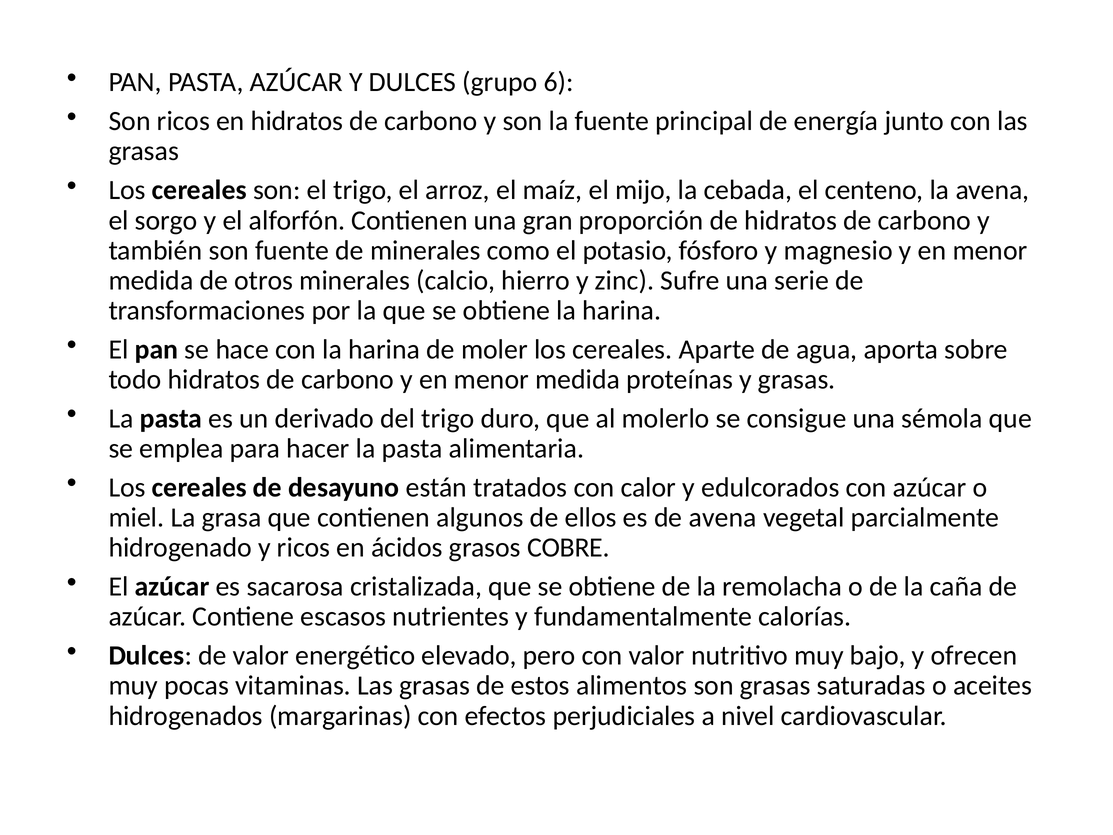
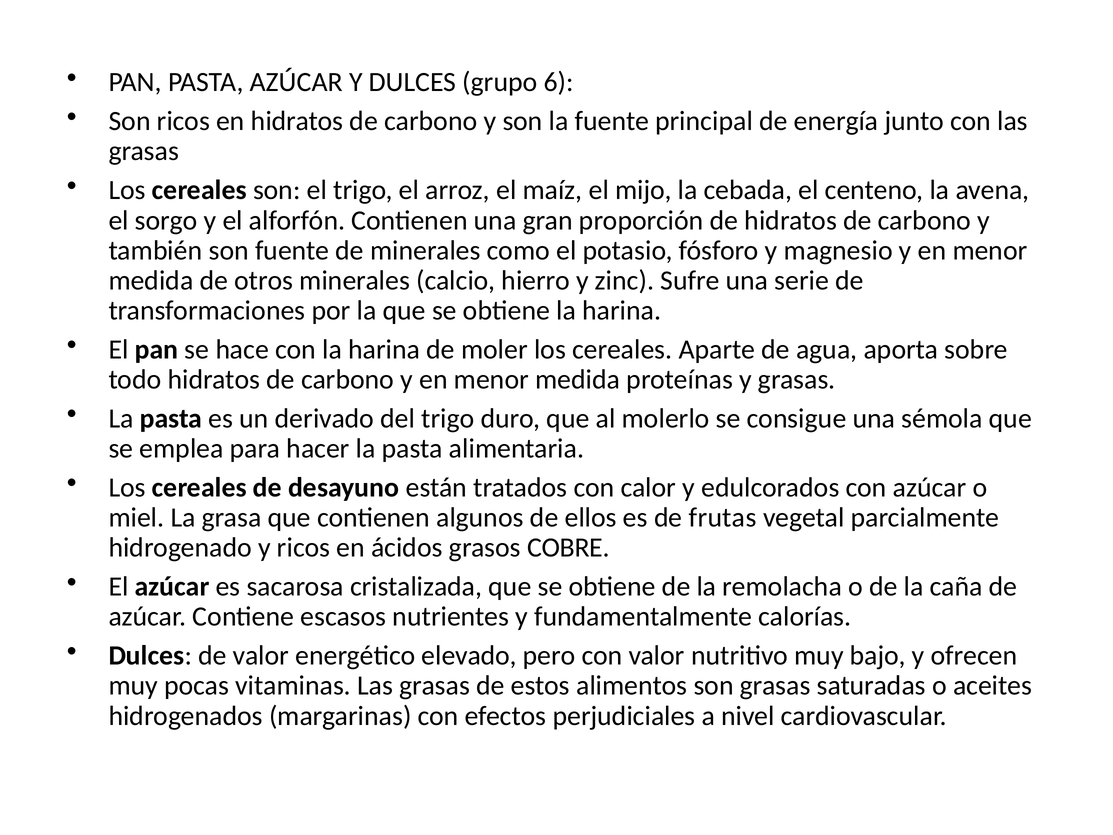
de avena: avena -> frutas
